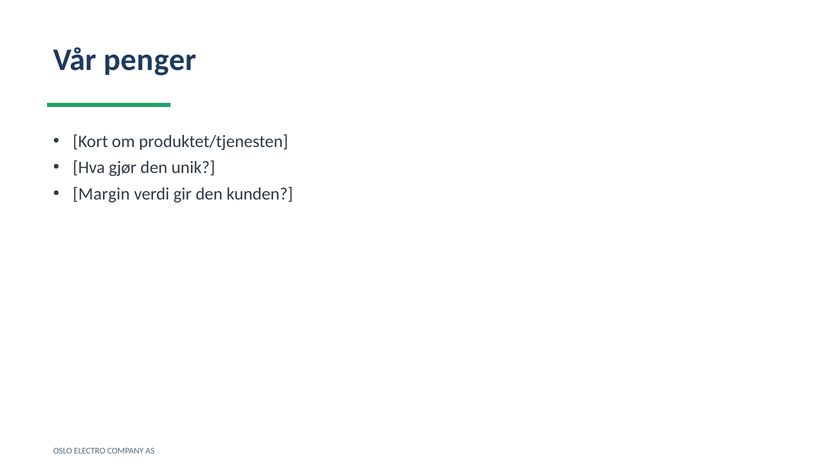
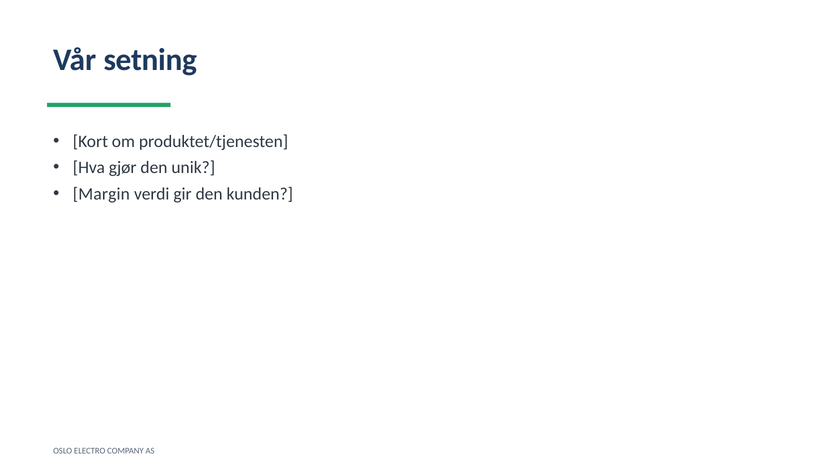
penger: penger -> setning
